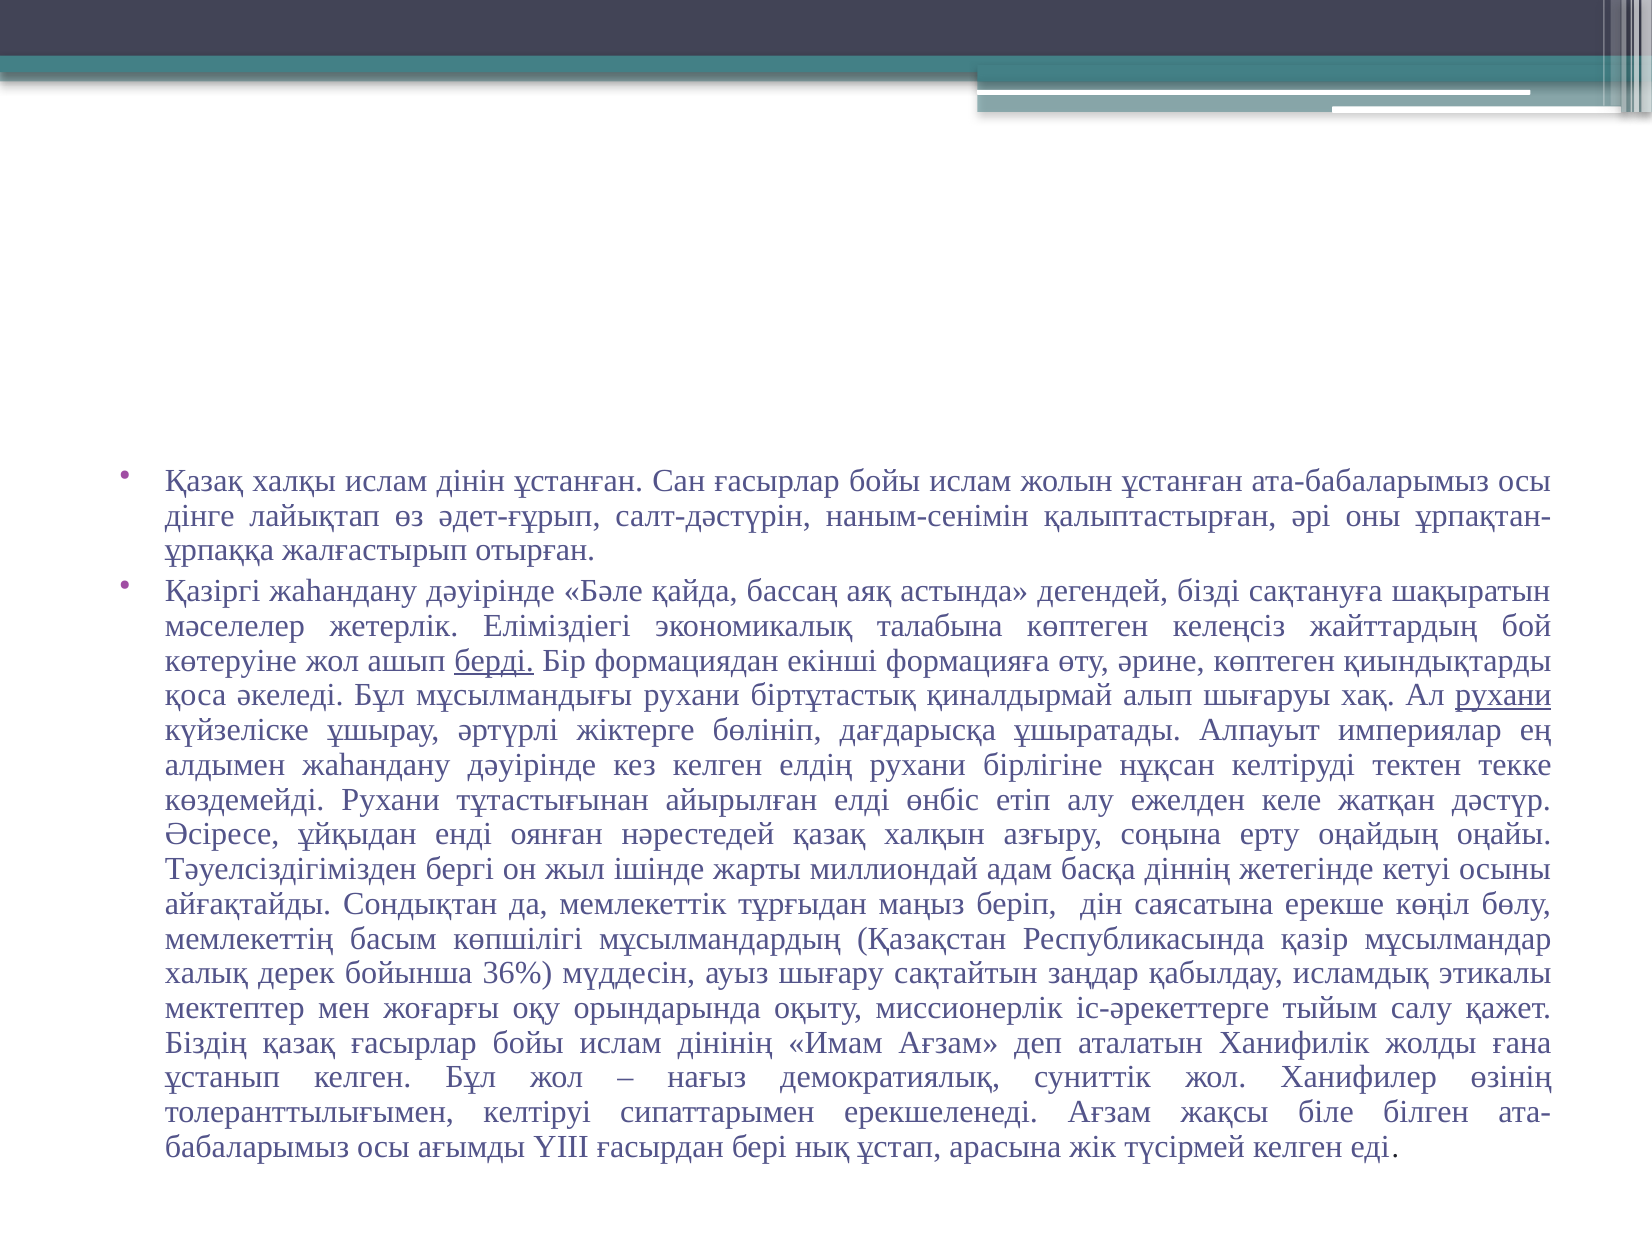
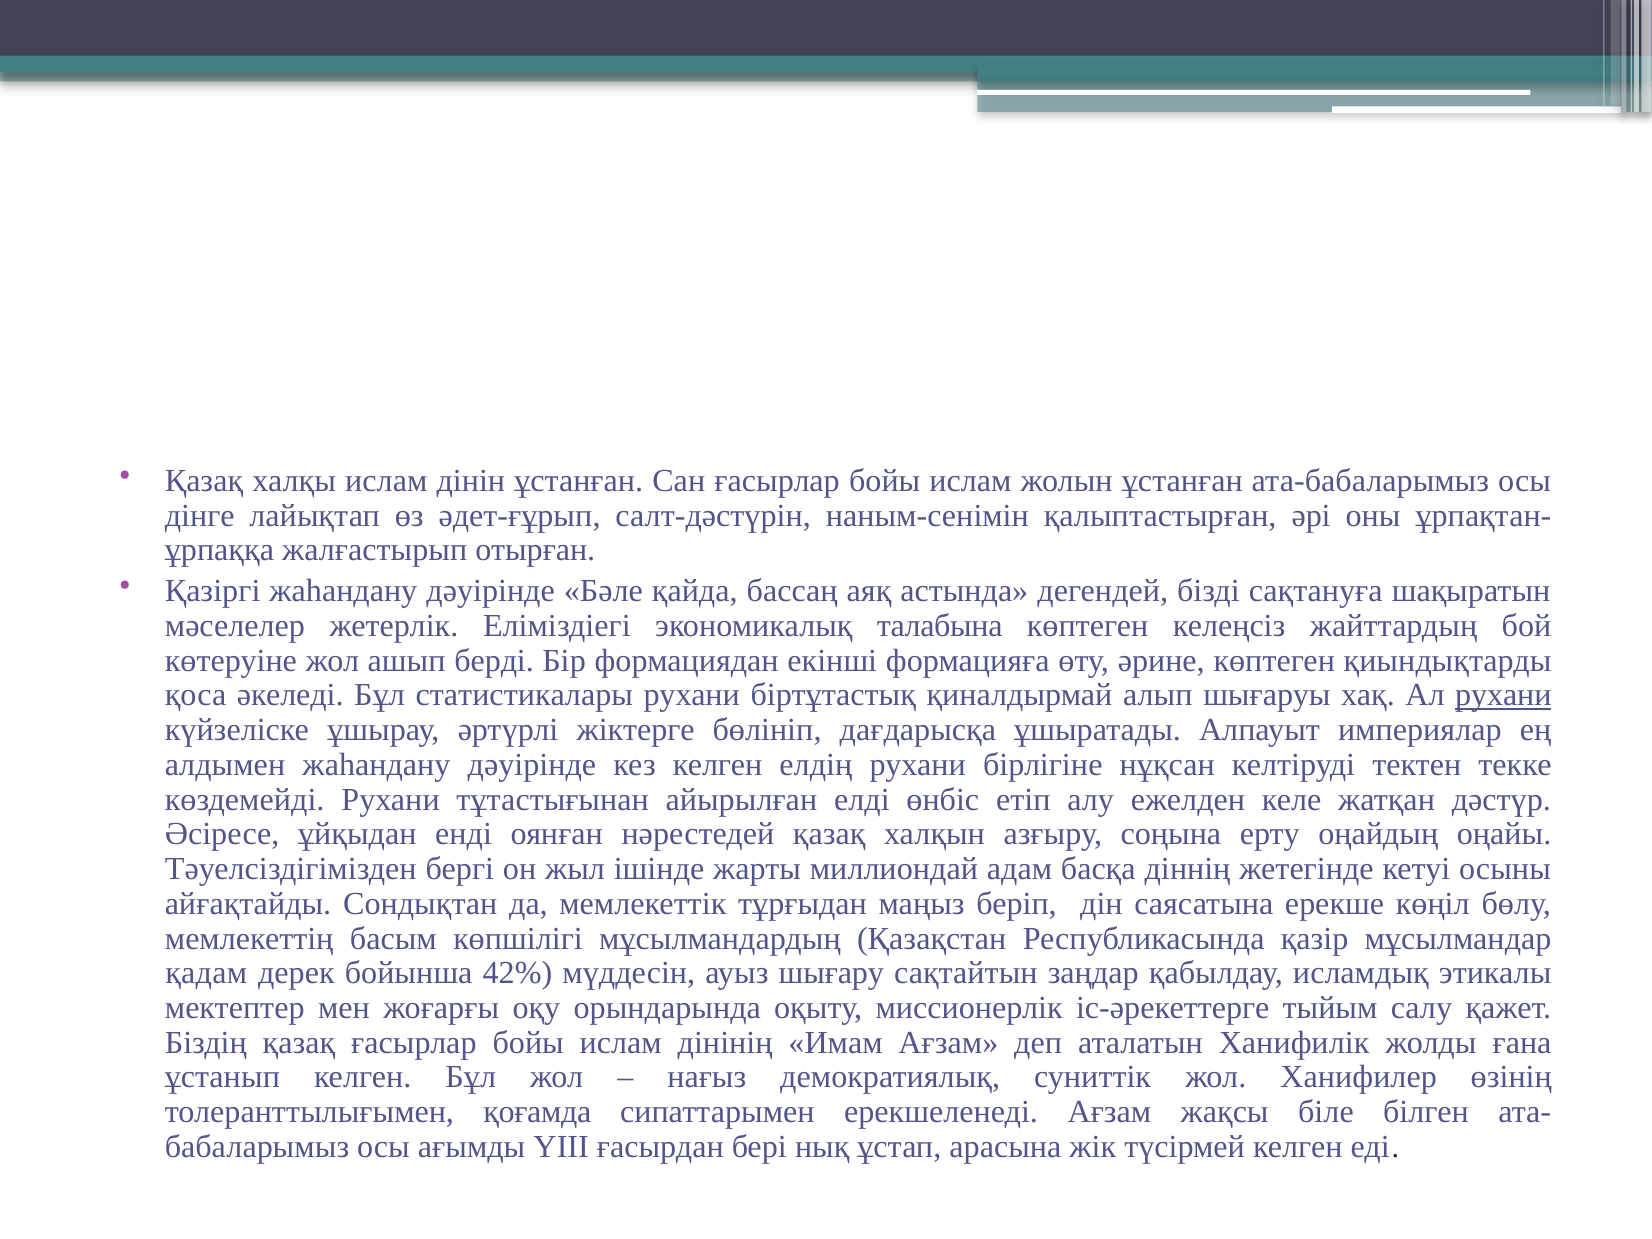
берді underline: present -> none
мұсылмандығы: мұсылмандығы -> статистикалары
халық: халық -> қадам
36%: 36% -> 42%
келтіруі: келтіруі -> қоғамда
